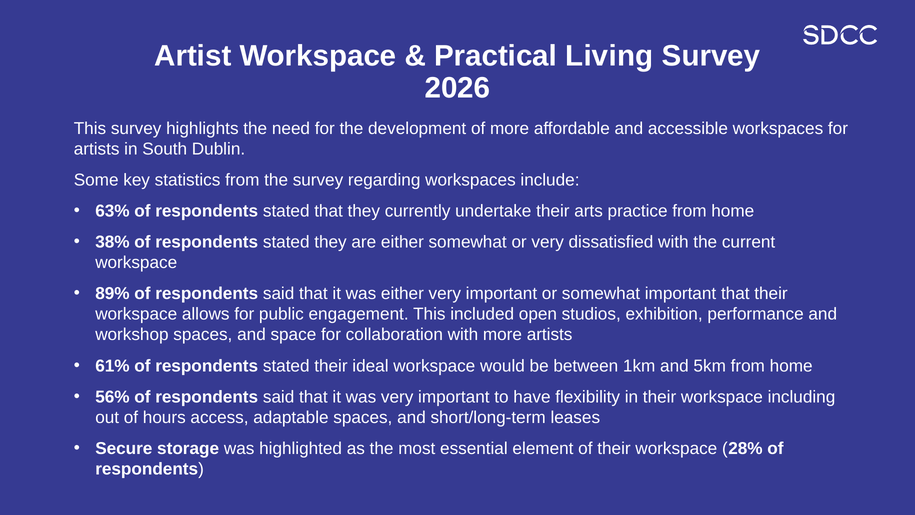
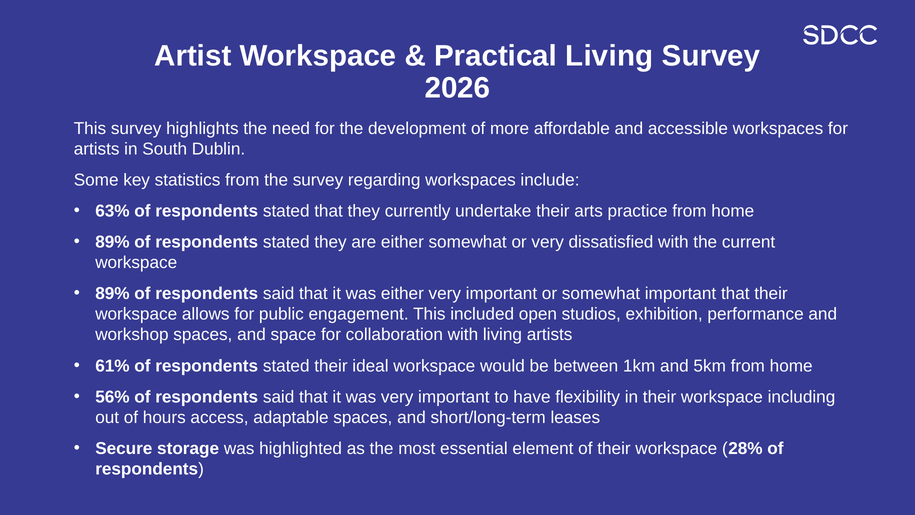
38% at (112, 242): 38% -> 89%
with more: more -> living
